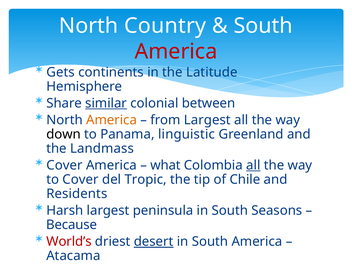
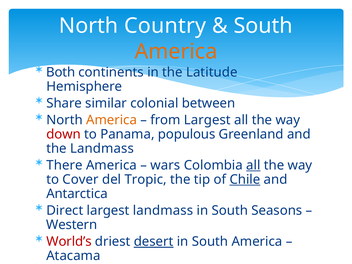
America at (176, 52) colour: red -> orange
Gets: Gets -> Both
similar underline: present -> none
down colour: black -> red
linguistic: linguistic -> populous
Cover at (64, 165): Cover -> There
what: what -> wars
Chile underline: none -> present
Residents: Residents -> Antarctica
Harsh: Harsh -> Direct
largest peninsula: peninsula -> landmass
Because: Because -> Western
